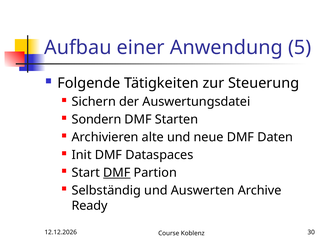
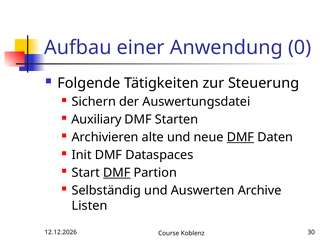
5: 5 -> 0
Sondern: Sondern -> Auxiliary
DMF at (240, 137) underline: none -> present
Ready: Ready -> Listen
